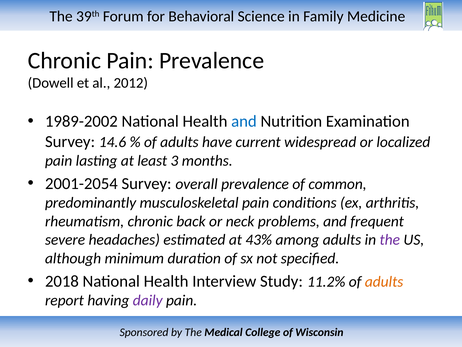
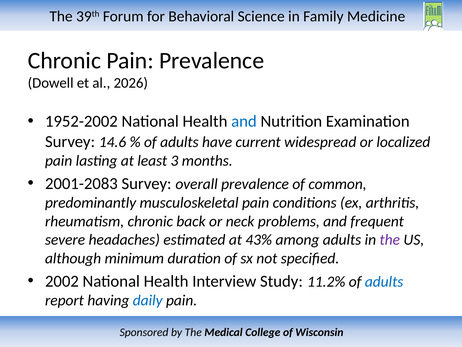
2012: 2012 -> 2026
1989-2002: 1989-2002 -> 1952-2002
2001-2054: 2001-2054 -> 2001-2083
2018: 2018 -> 2002
adults at (384, 281) colour: orange -> blue
daily colour: purple -> blue
